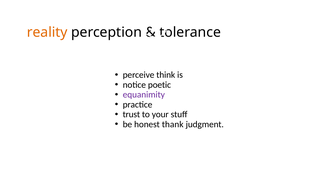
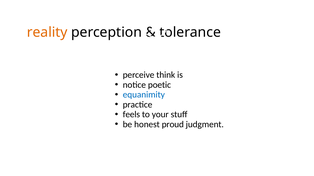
equanimity colour: purple -> blue
trust: trust -> feels
thank: thank -> proud
